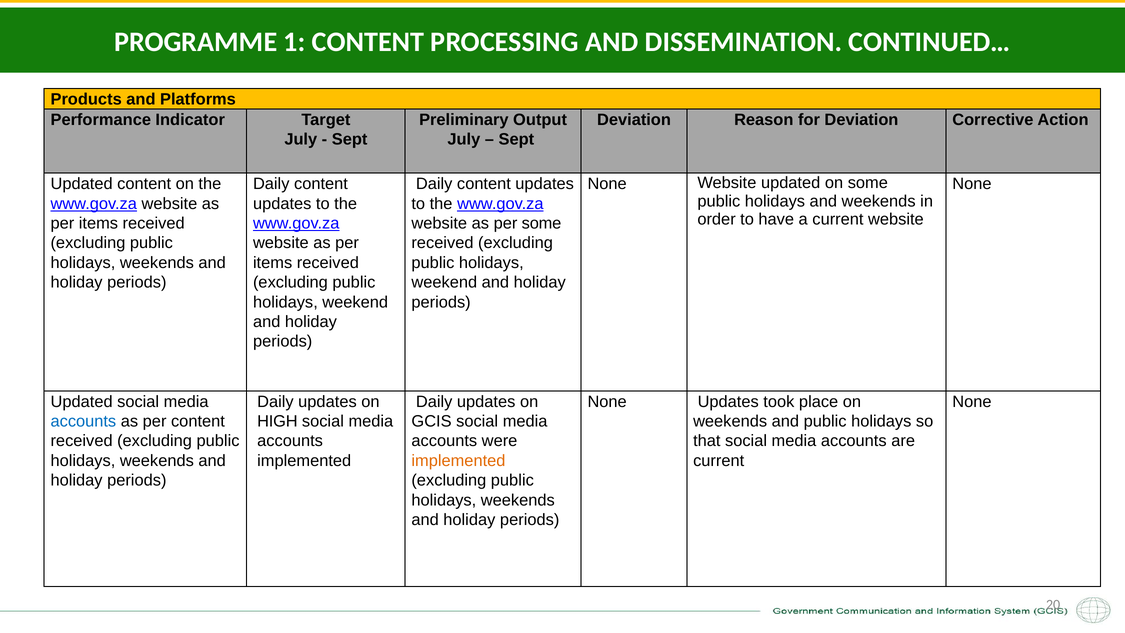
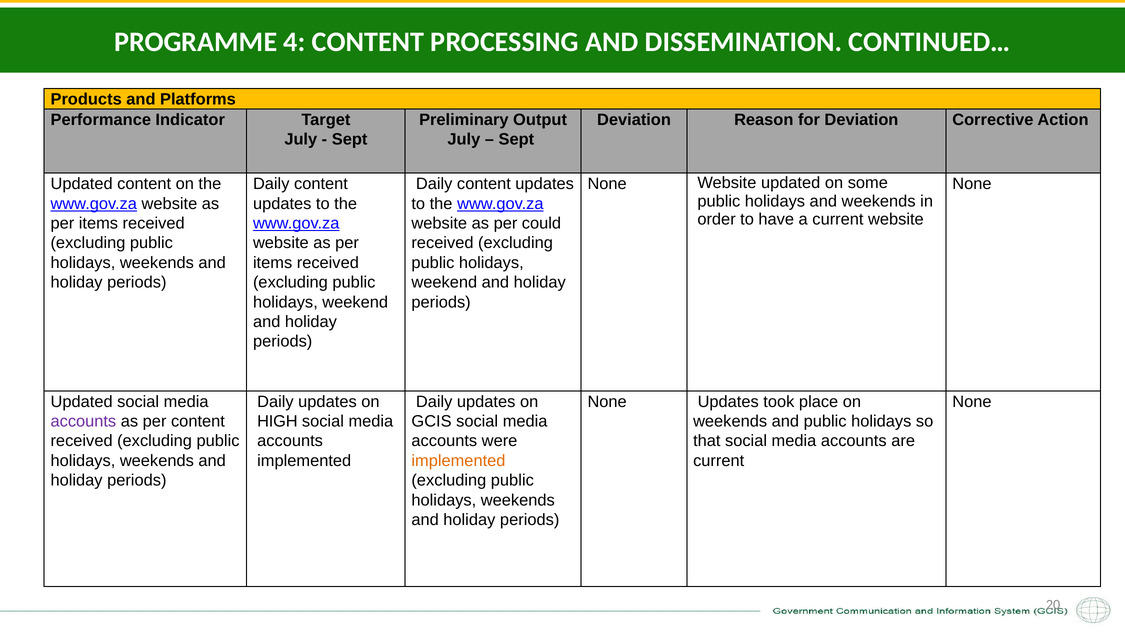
1: 1 -> 4
per some: some -> could
accounts at (83, 421) colour: blue -> purple
